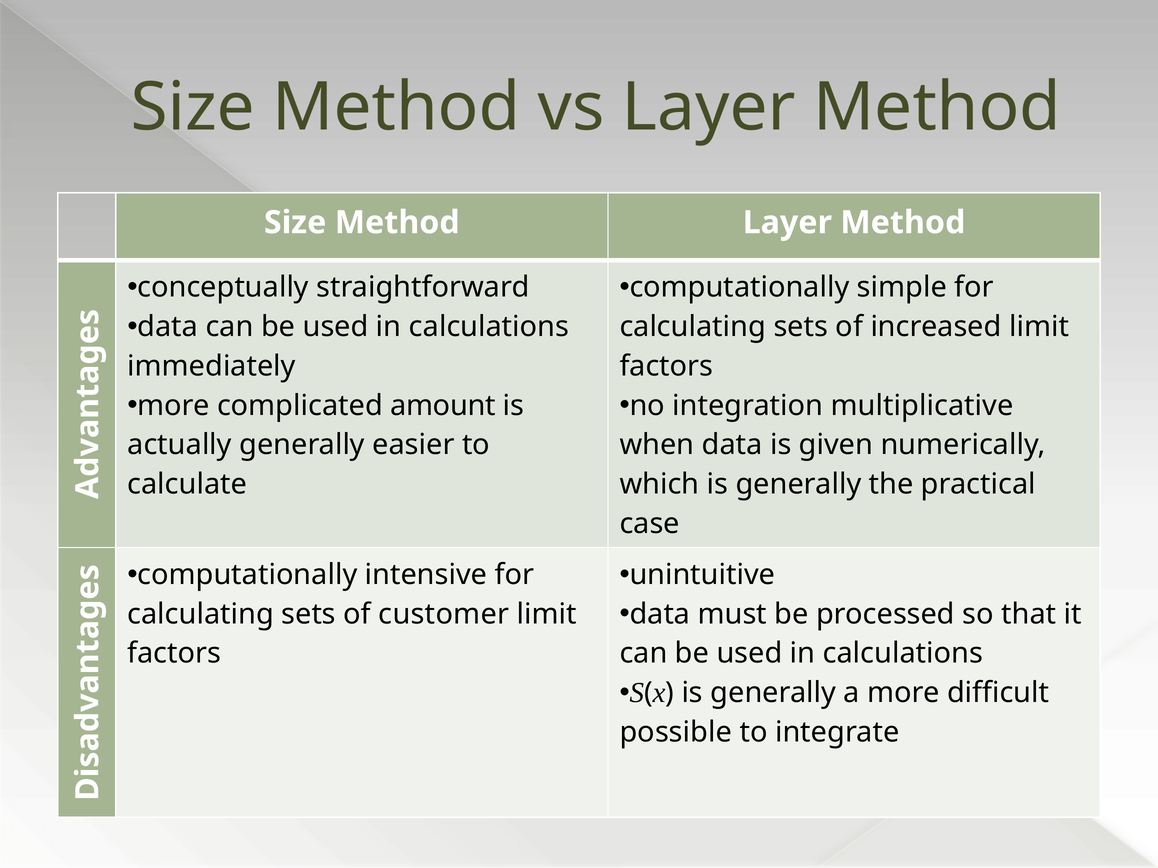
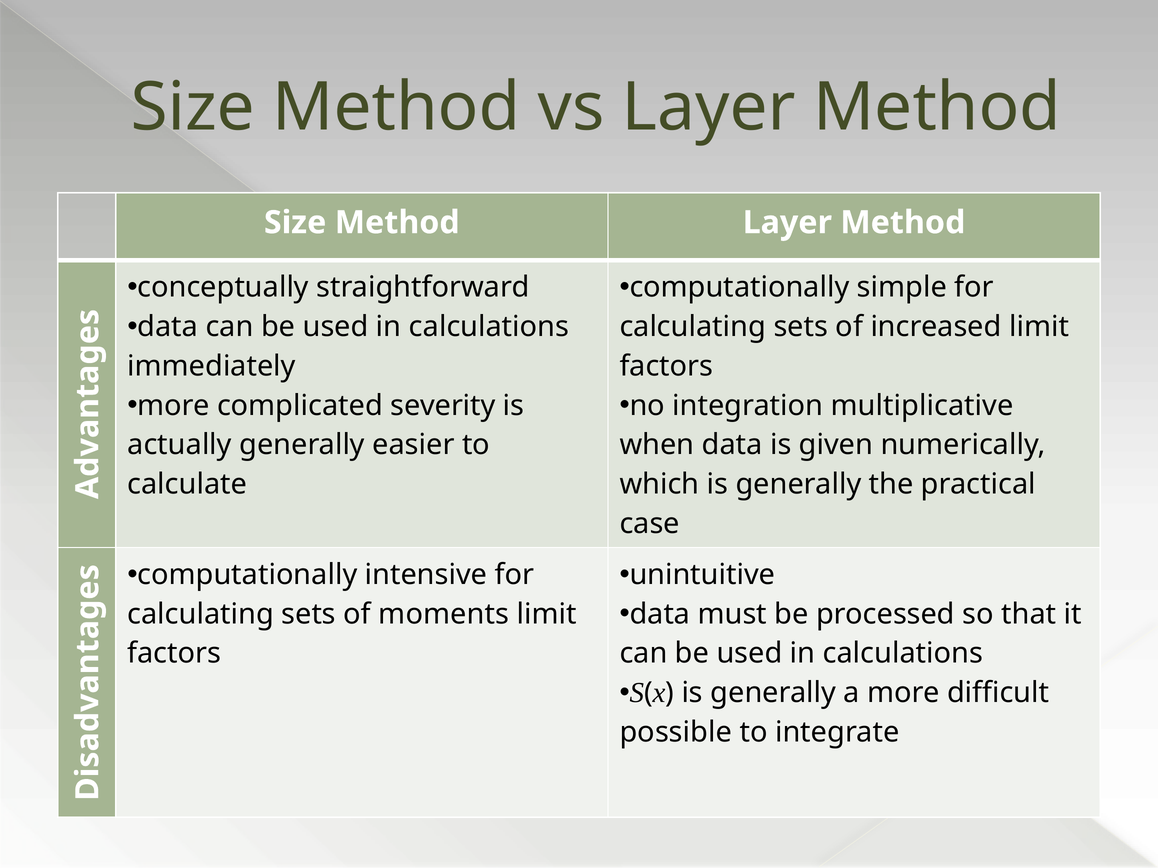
amount: amount -> severity
customer: customer -> moments
